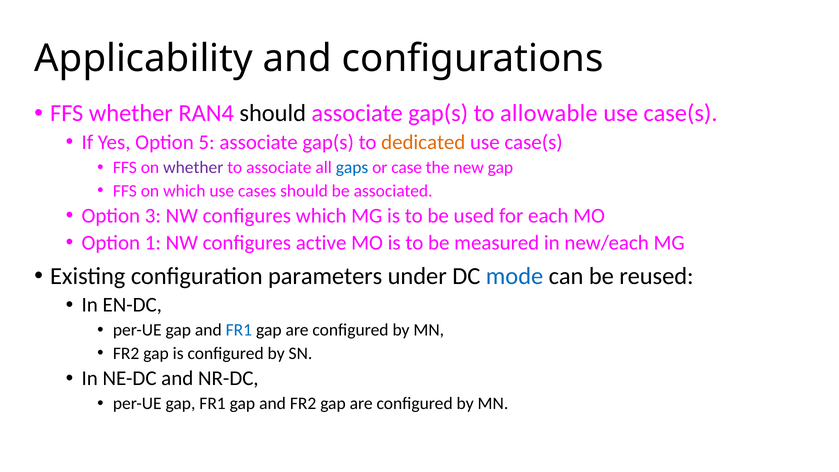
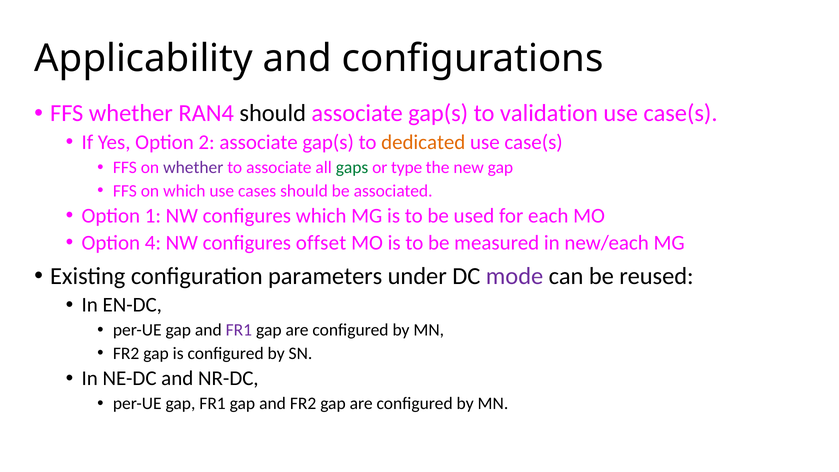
allowable: allowable -> validation
5: 5 -> 2
gaps colour: blue -> green
case: case -> type
3: 3 -> 1
1: 1 -> 4
active: active -> offset
mode colour: blue -> purple
FR1 at (239, 330) colour: blue -> purple
